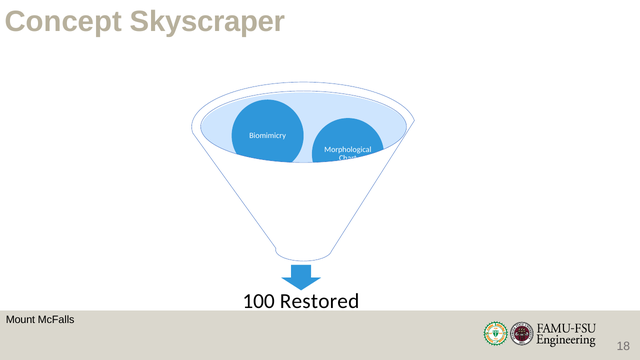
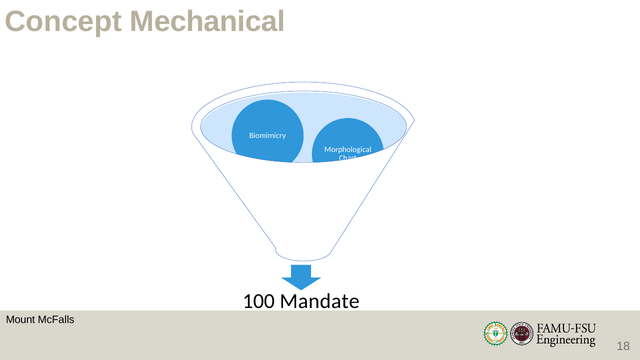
Skyscraper: Skyscraper -> Mechanical
Restored: Restored -> Mandate
